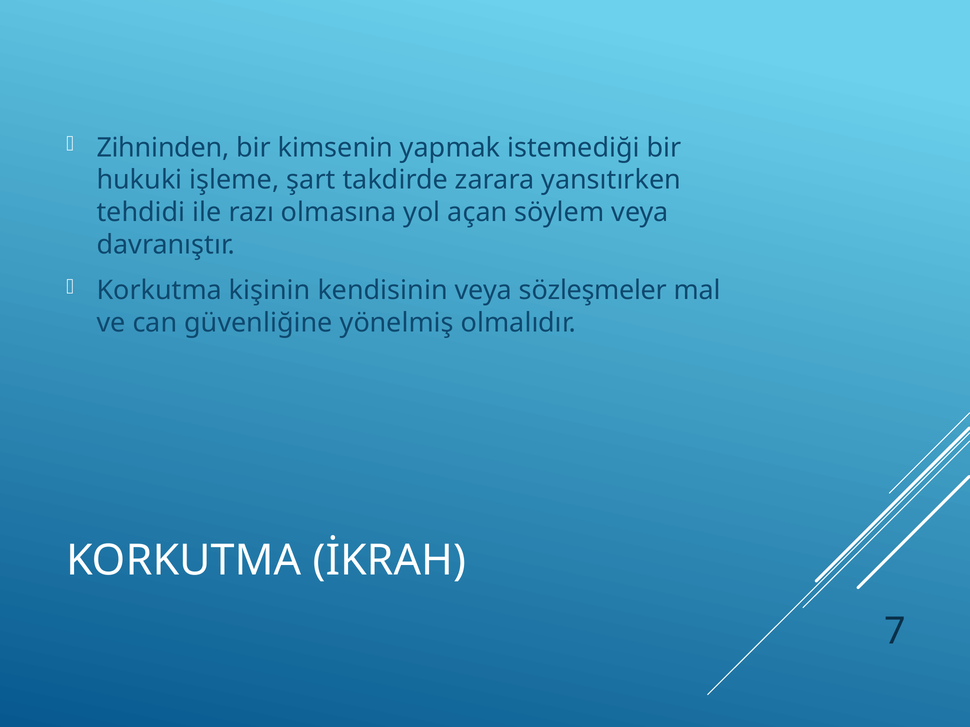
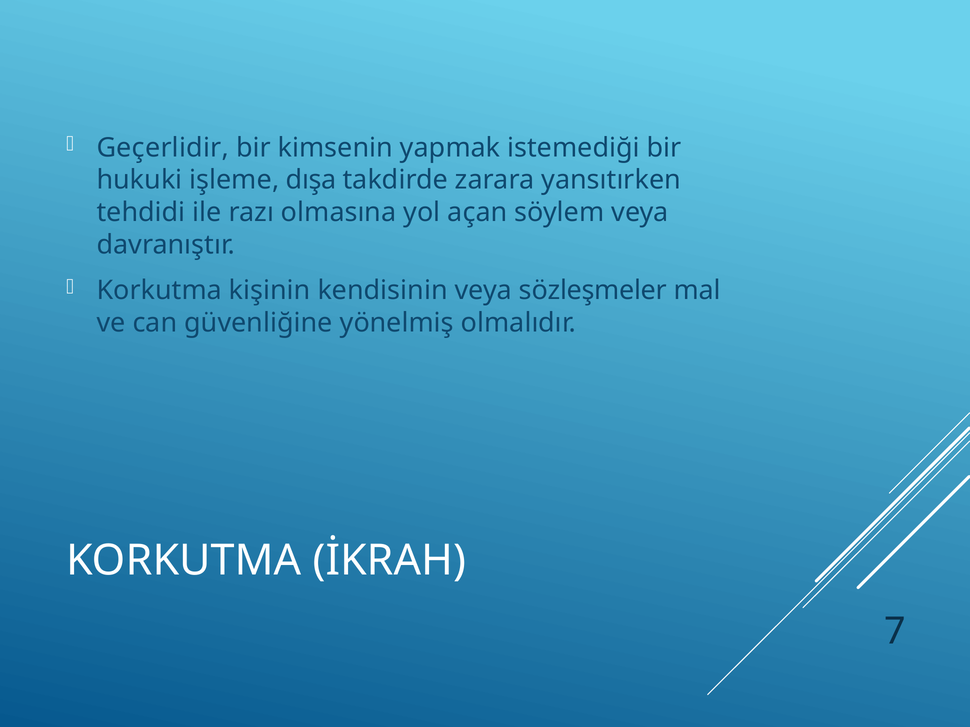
Zihninden: Zihninden -> Geçerlidir
şart: şart -> dışa
